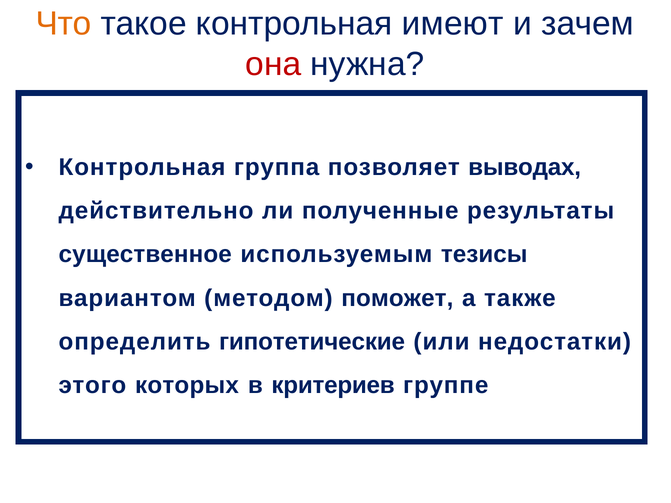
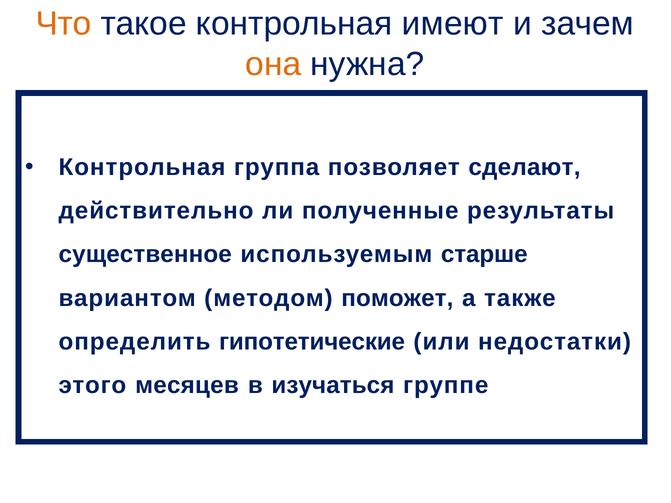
она colour: red -> orange
выводах: выводах -> сделают
тезисы: тезисы -> старше
которых: которых -> месяцев
критериев: критериев -> изучаться
